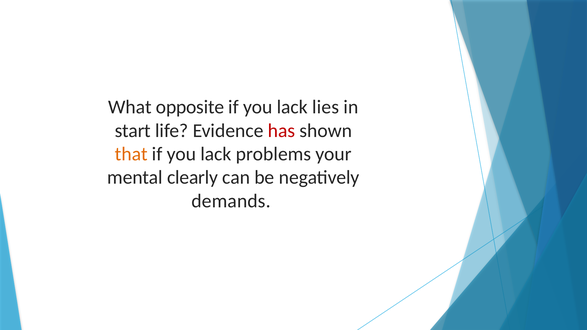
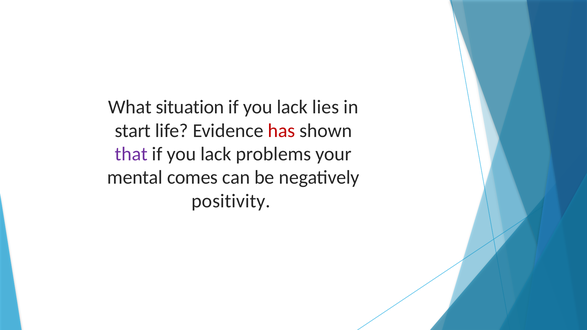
opposite: opposite -> situation
that colour: orange -> purple
clearly: clearly -> comes
demands: demands -> positivity
